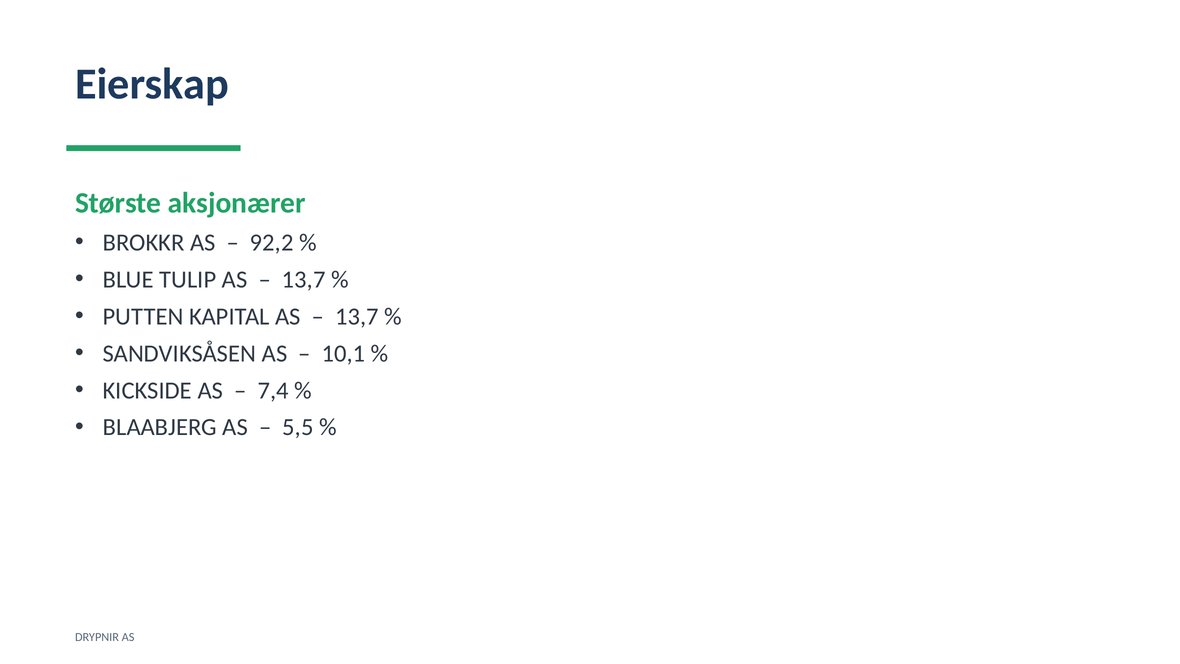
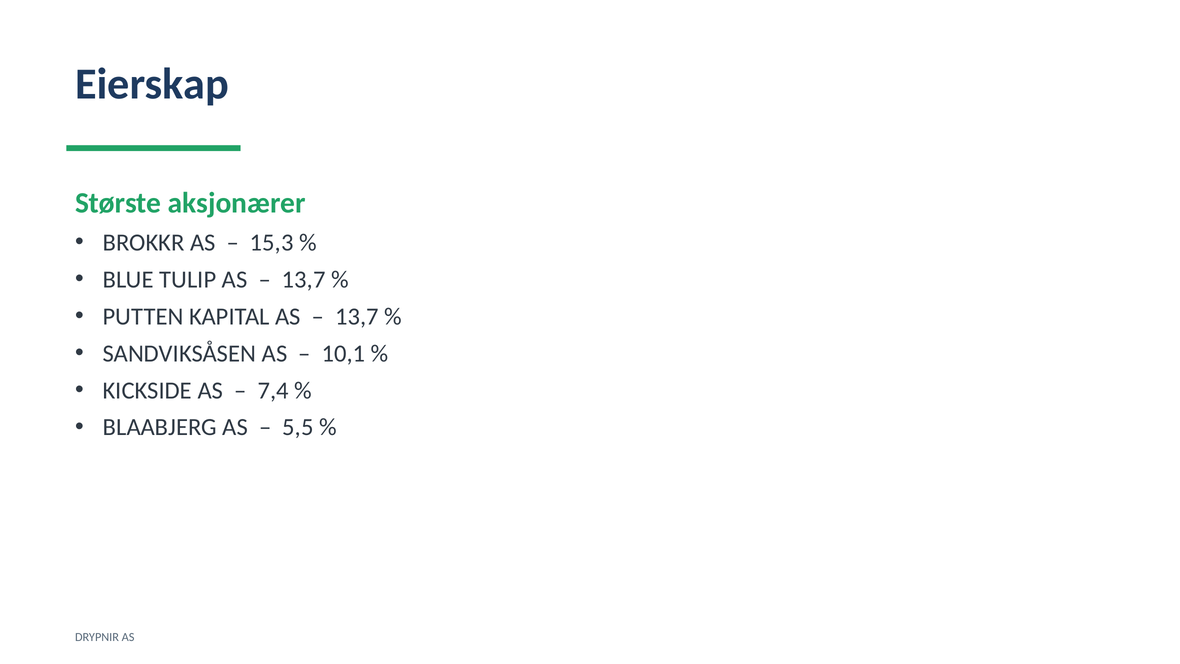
92,2: 92,2 -> 15,3
